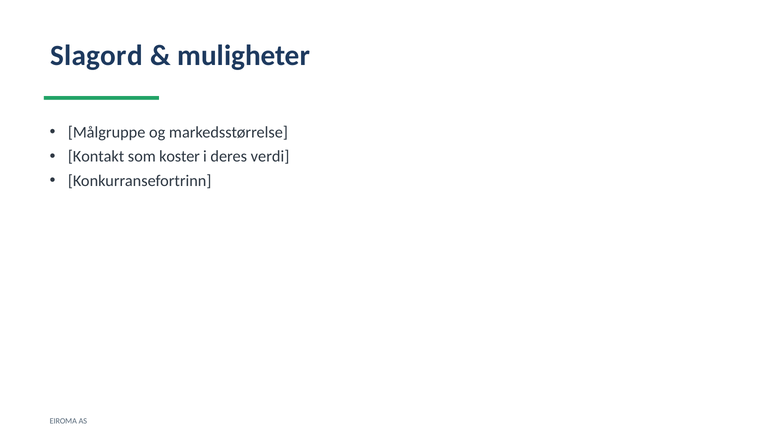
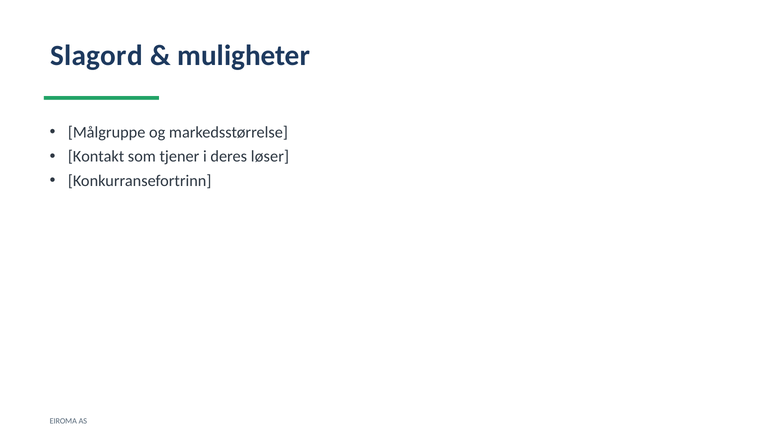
koster: koster -> tjener
verdi: verdi -> løser
